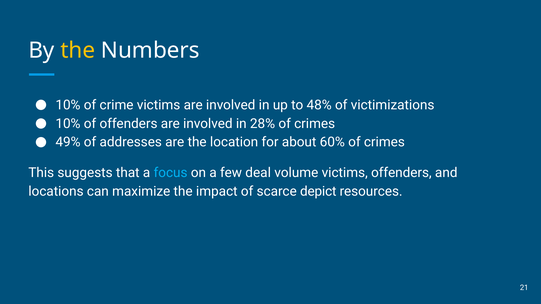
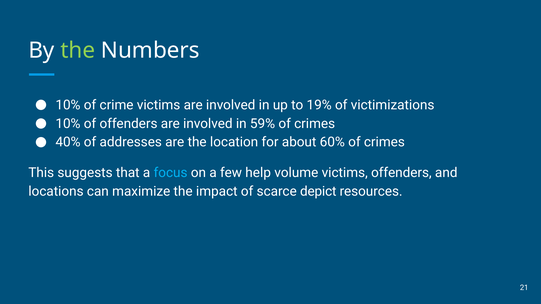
the at (78, 50) colour: yellow -> light green
48%: 48% -> 19%
28%: 28% -> 59%
49%: 49% -> 40%
deal: deal -> help
